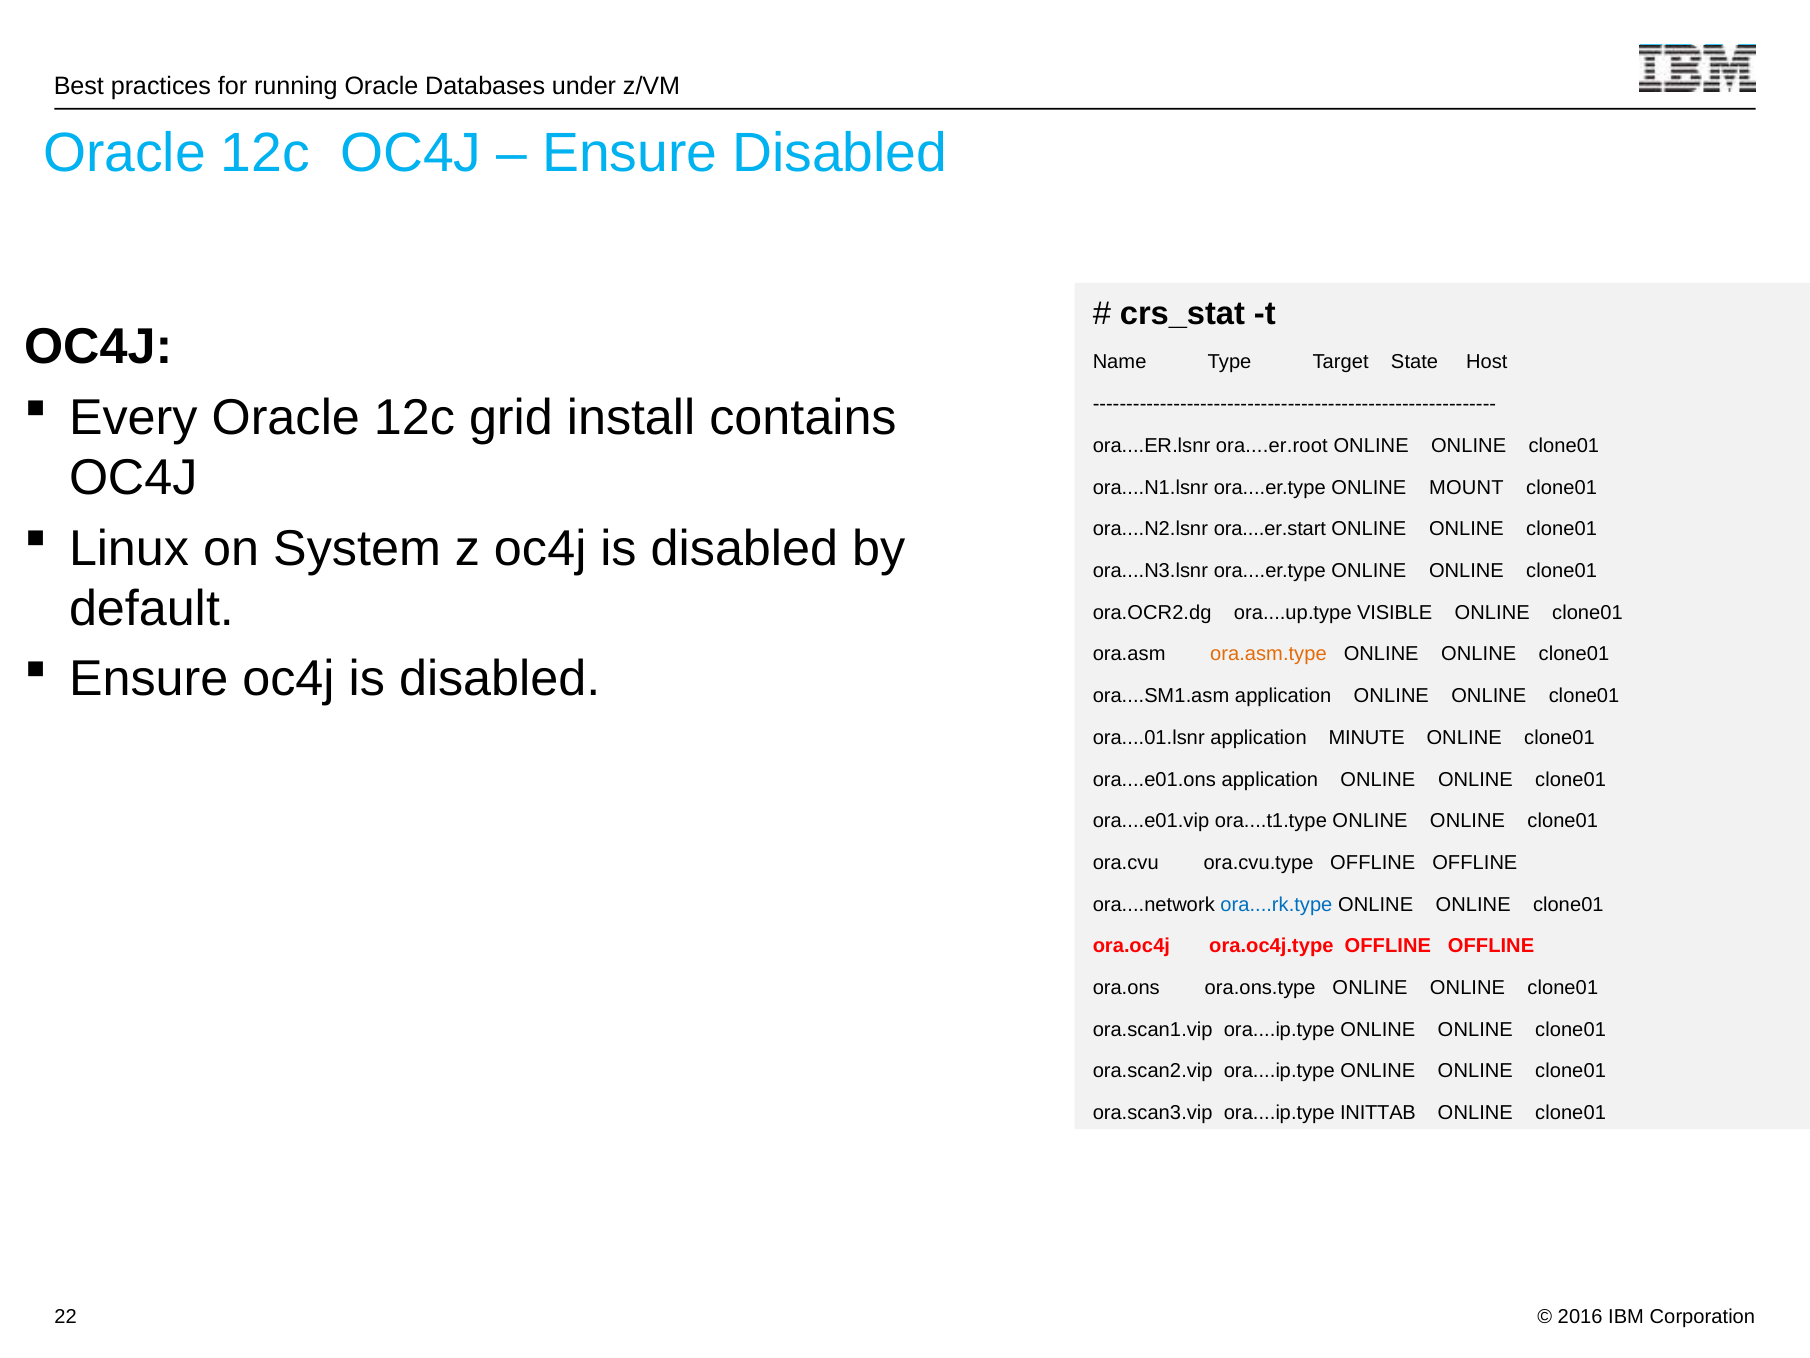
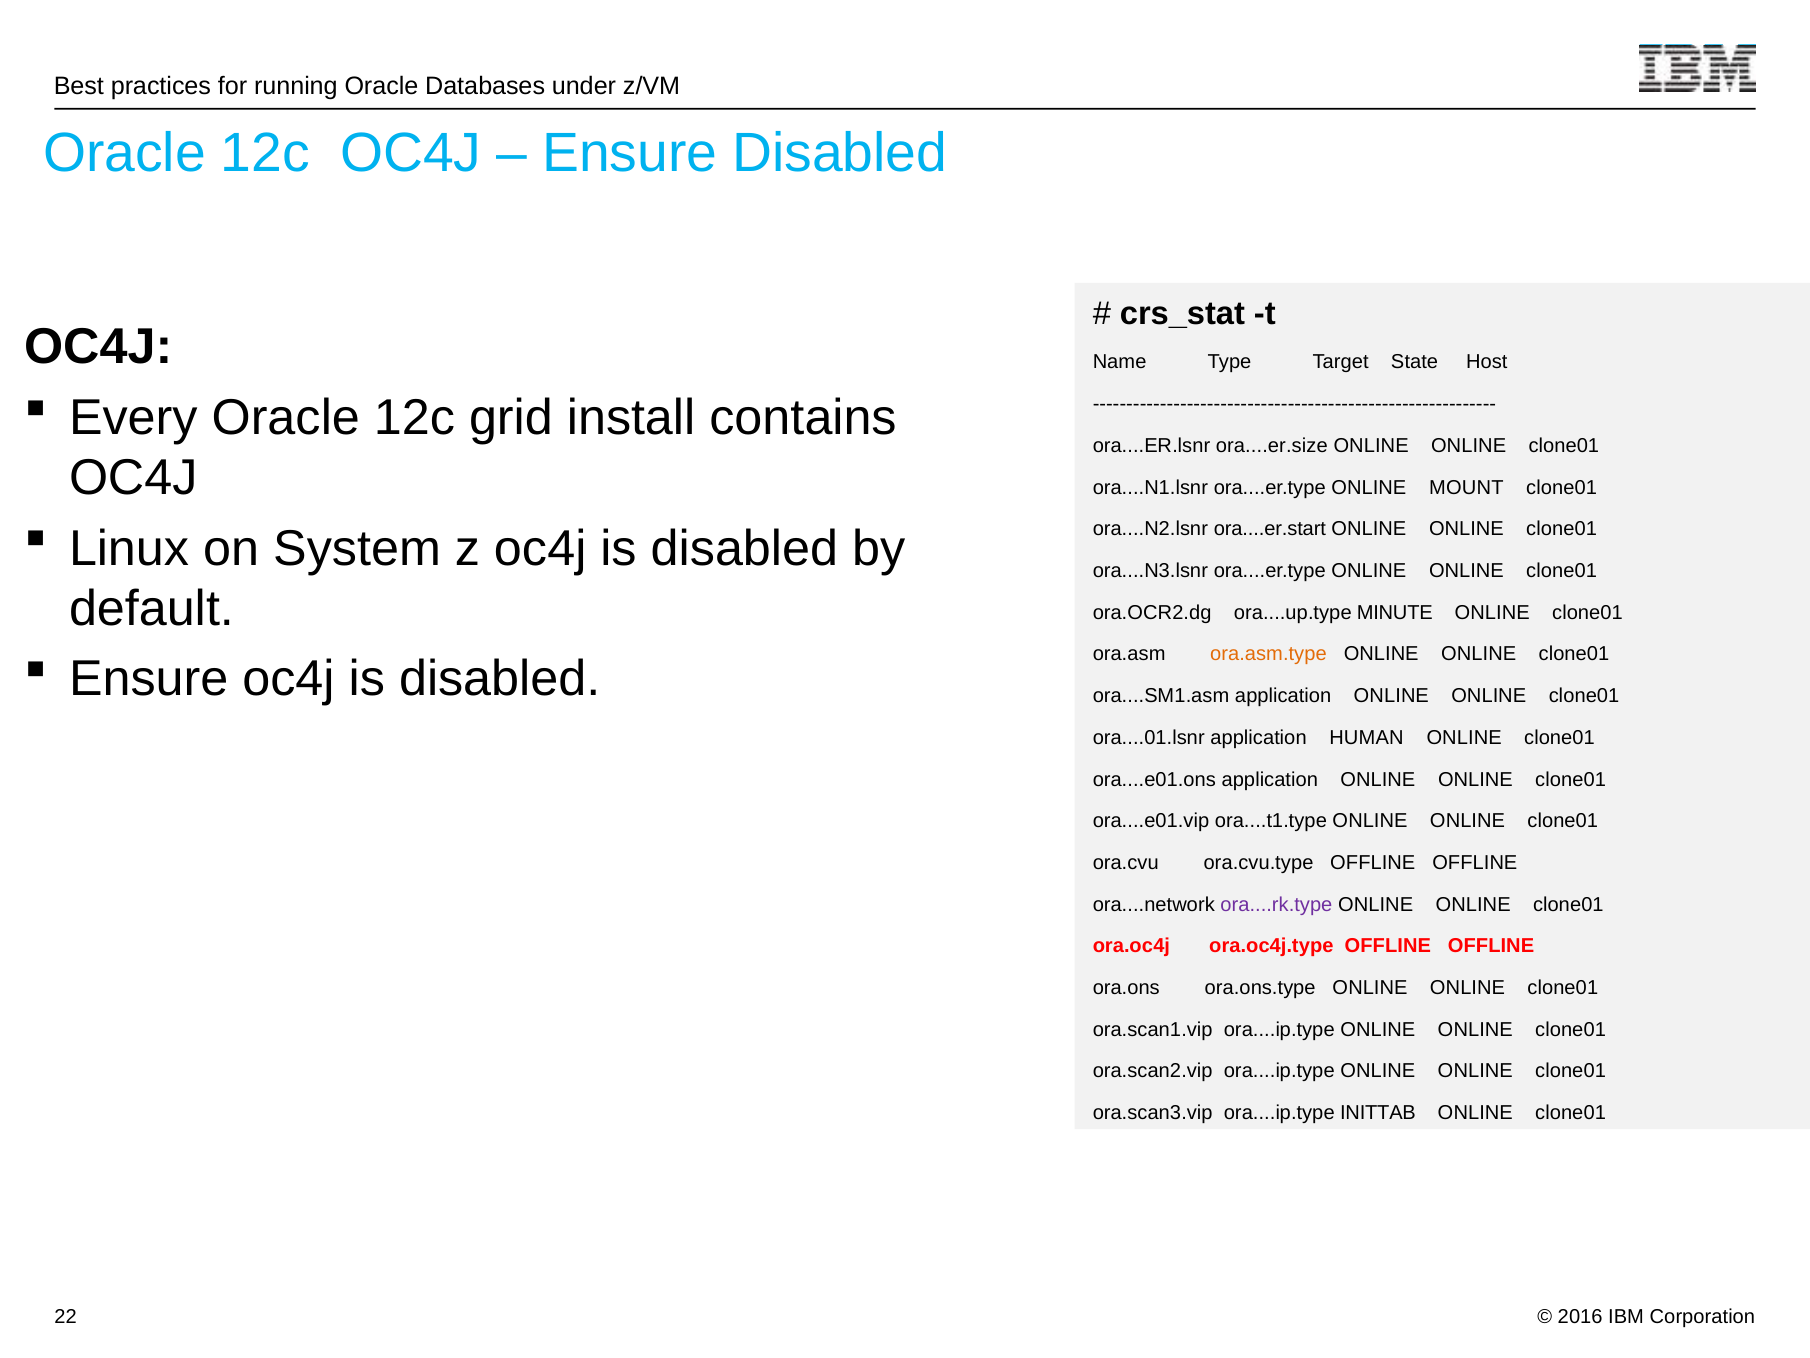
ora....er.root: ora....er.root -> ora....er.size
VISIBLE: VISIBLE -> MINUTE
MINUTE: MINUTE -> HUMAN
ora....rk.type colour: blue -> purple
